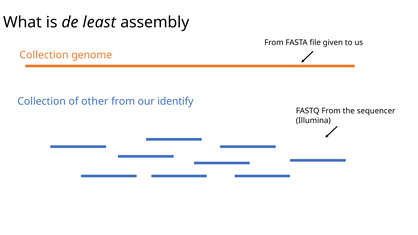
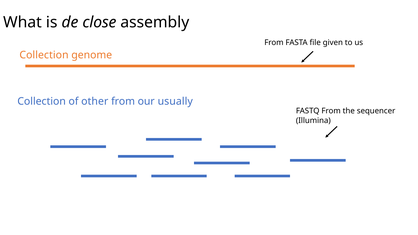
least: least -> close
identify: identify -> usually
